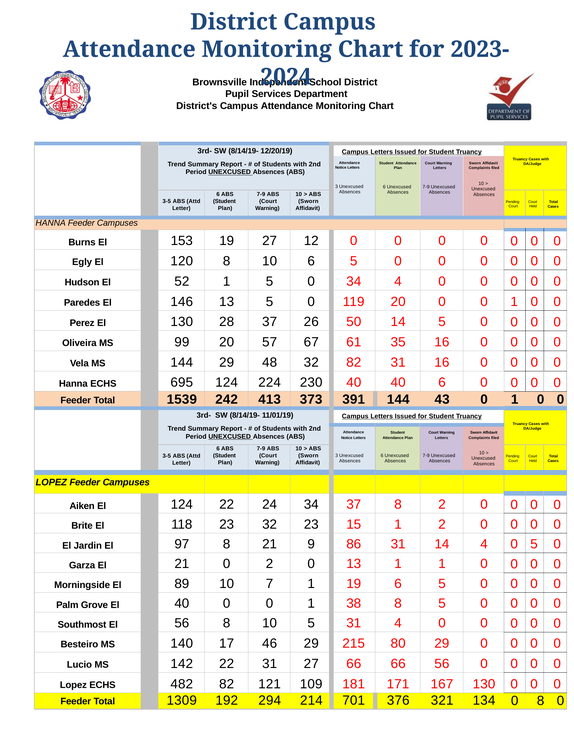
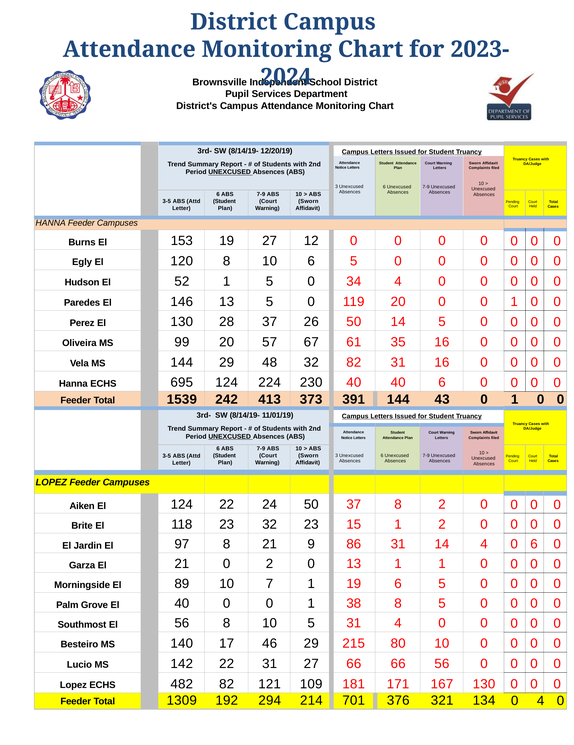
24 34: 34 -> 50
0 5: 5 -> 6
80 29: 29 -> 10
0 8: 8 -> 4
